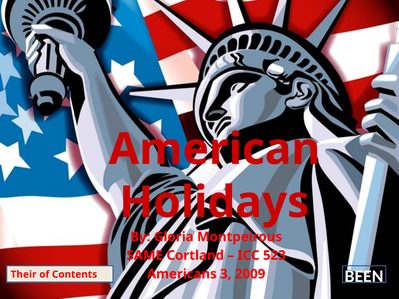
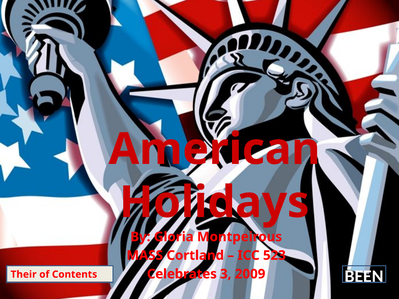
SAME: SAME -> MASS
Americans: Americans -> Celebrates
